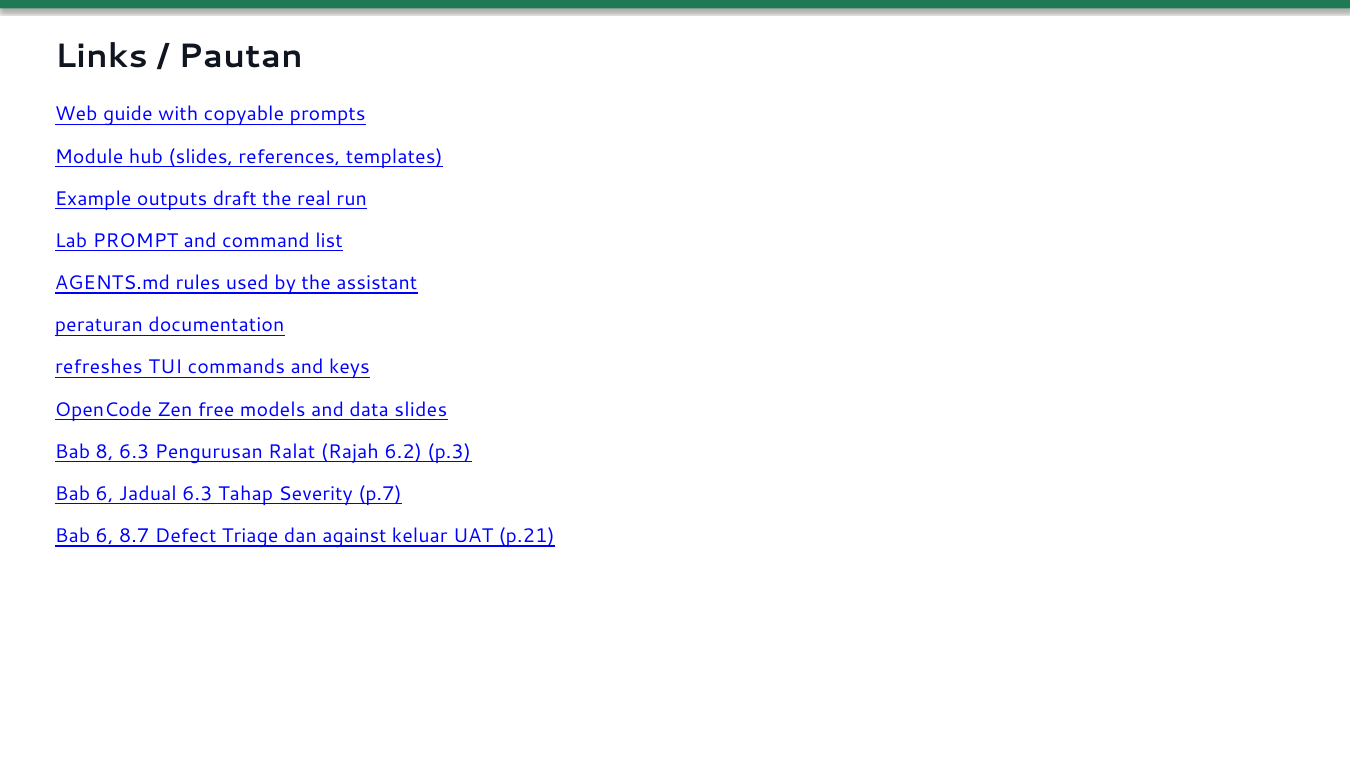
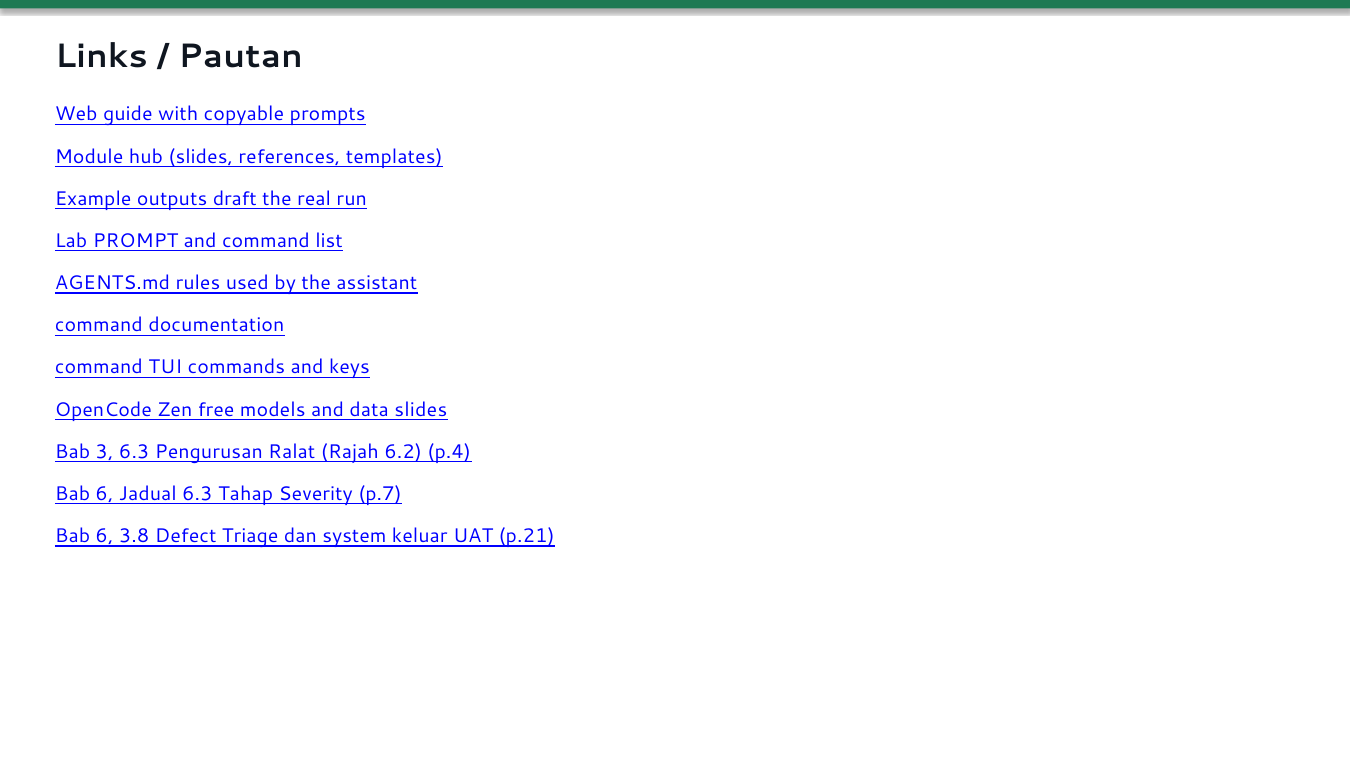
peraturan at (99, 325): peraturan -> command
refreshes at (99, 368): refreshes -> command
8: 8 -> 3
p.3: p.3 -> p.4
8.7: 8.7 -> 3.8
against: against -> system
